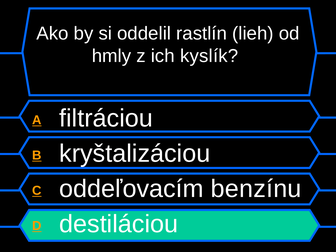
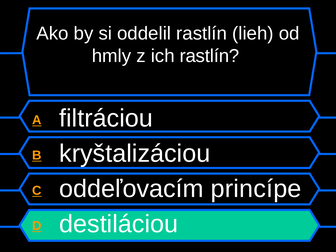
ich kyslík: kyslík -> rastlín
benzínu: benzínu -> princípe
